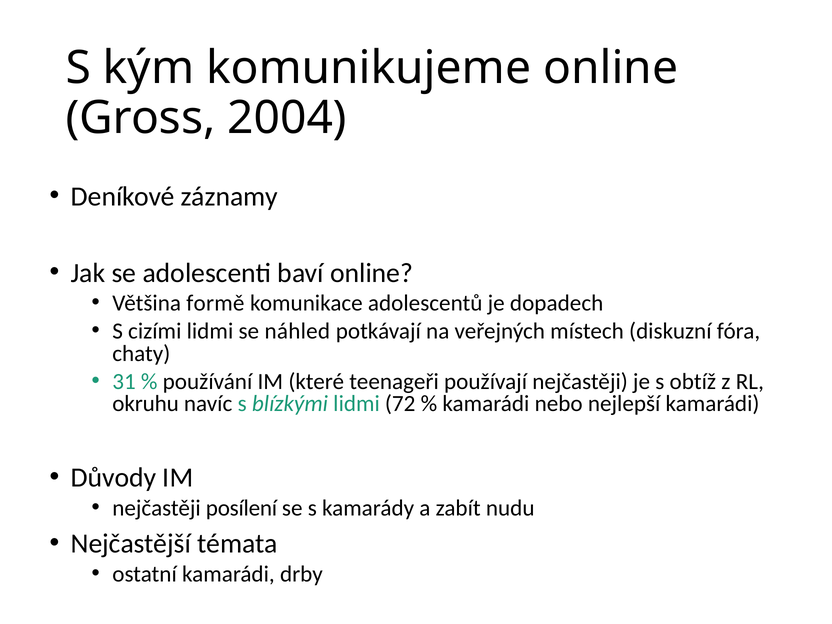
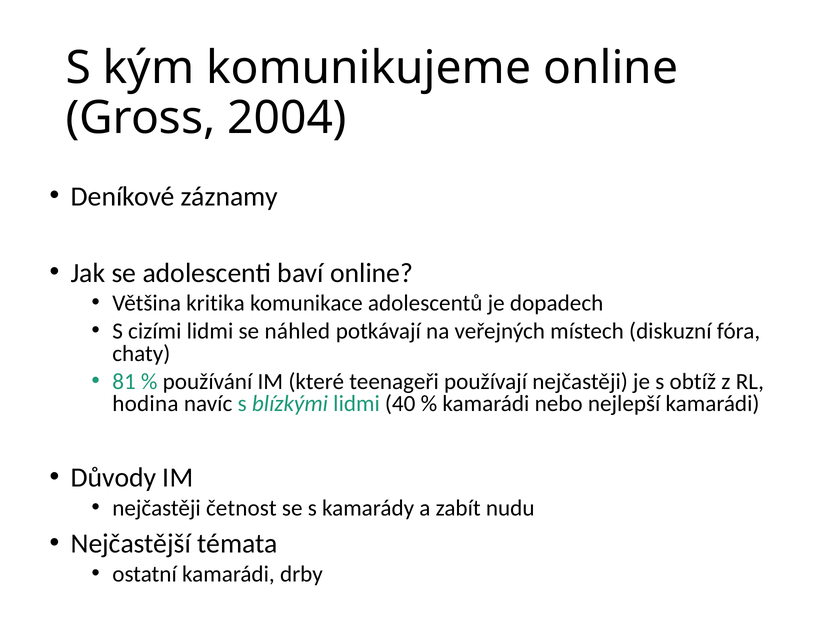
formě: formě -> kritika
31: 31 -> 81
okruhu: okruhu -> hodina
72: 72 -> 40
posílení: posílení -> četnost
